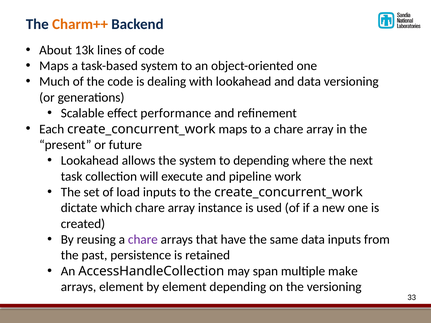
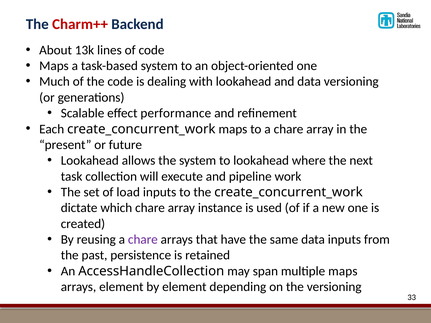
Charm++ colour: orange -> red
to depending: depending -> lookahead
multiple make: make -> maps
